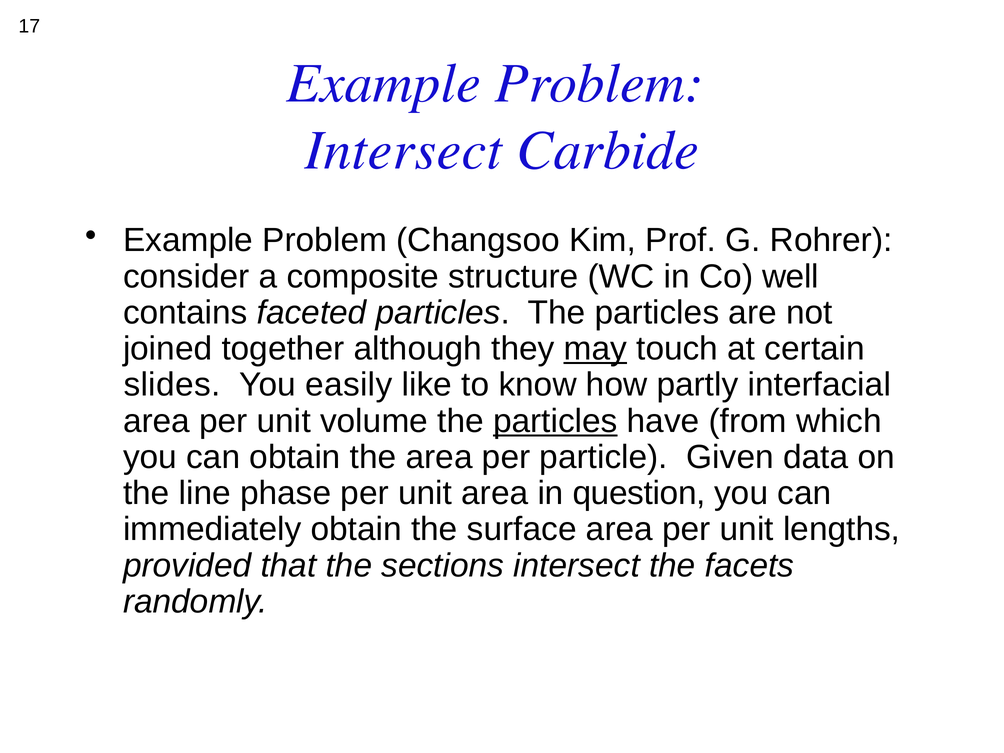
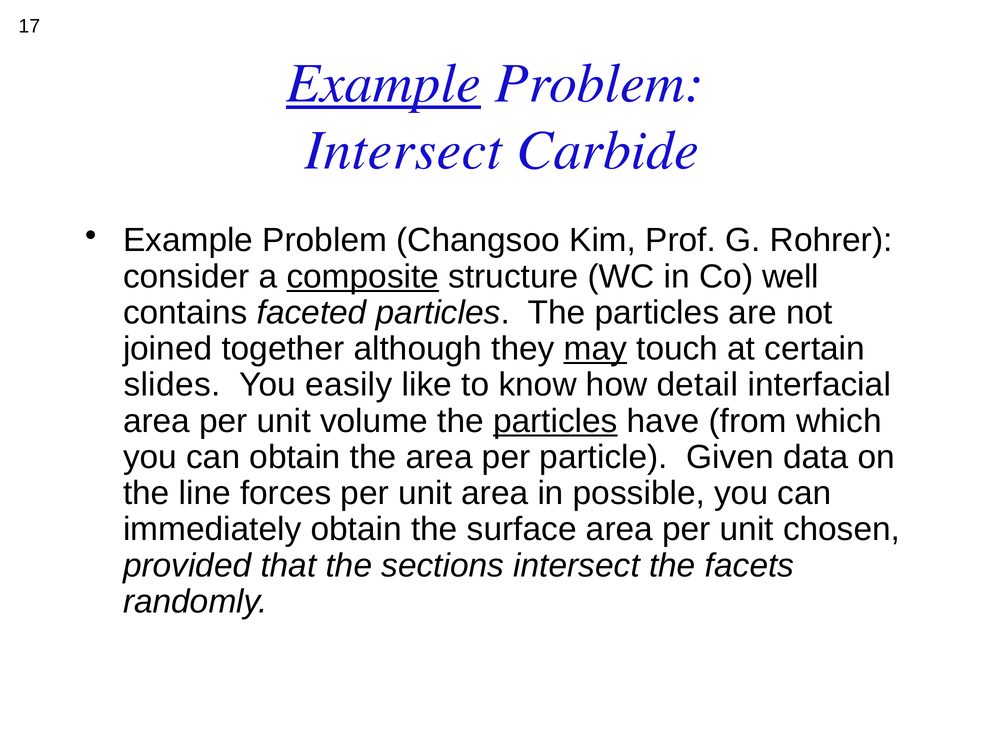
Example at (383, 83) underline: none -> present
composite underline: none -> present
partly: partly -> detail
phase: phase -> forces
question: question -> possible
lengths: lengths -> chosen
